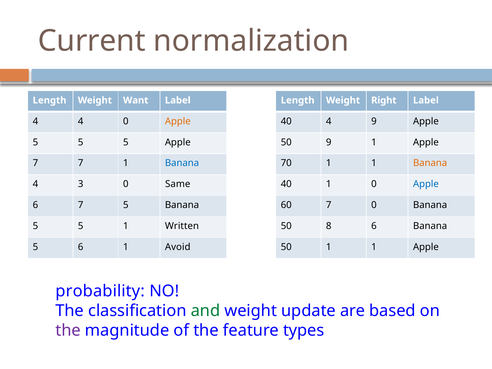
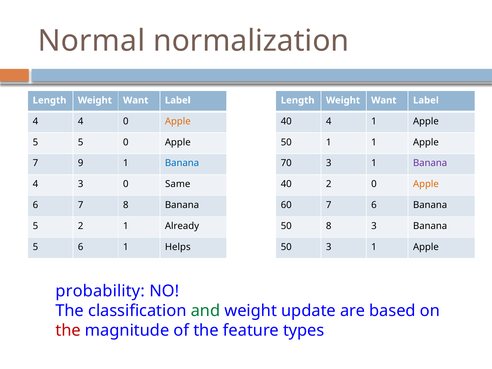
Current: Current -> Normal
Right at (384, 100): Right -> Want
4 9: 9 -> 1
5 5 5: 5 -> 0
50 9: 9 -> 1
7 7: 7 -> 9
70 1: 1 -> 3
Banana at (430, 163) colour: orange -> purple
40 1: 1 -> 2
Apple at (426, 184) colour: blue -> orange
7 5: 5 -> 8
7 0: 0 -> 6
5 at (81, 226): 5 -> 2
Written: Written -> Already
8 6: 6 -> 3
Avoid: Avoid -> Helps
50 1: 1 -> 3
the at (68, 330) colour: purple -> red
